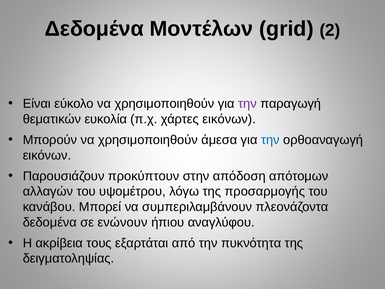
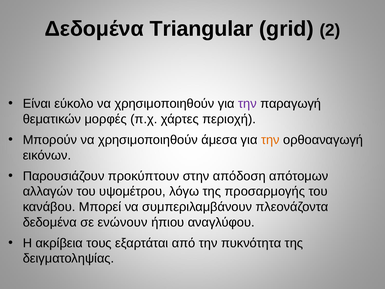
Μοντέλων: Μοντέλων -> Triangular
ευκολία: ευκολία -> μορφές
χάρτες εικόνων: εικόνων -> περιοχή
την at (270, 140) colour: blue -> orange
